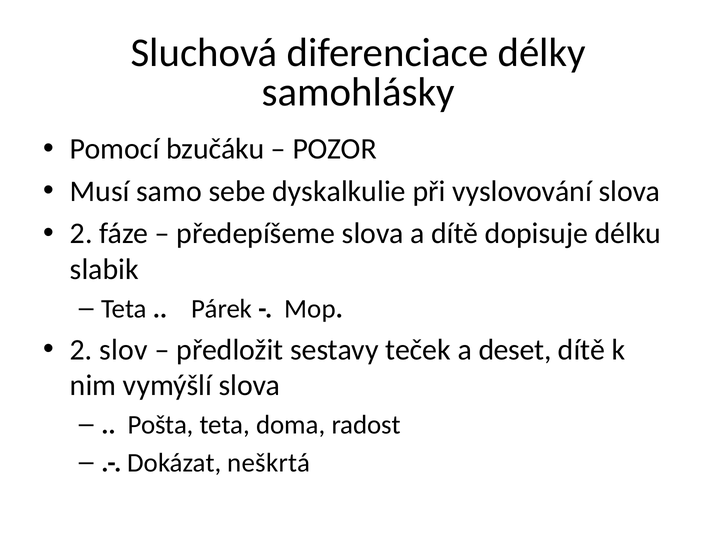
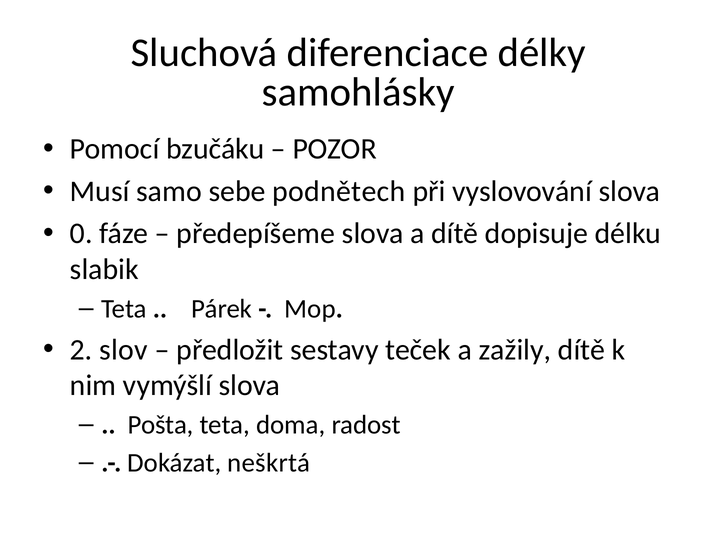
dyskalkulie: dyskalkulie -> podnětech
2 at (81, 234): 2 -> 0
deset: deset -> zažily
